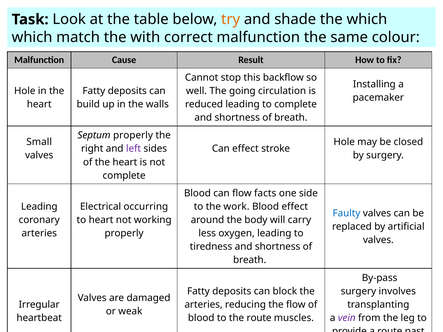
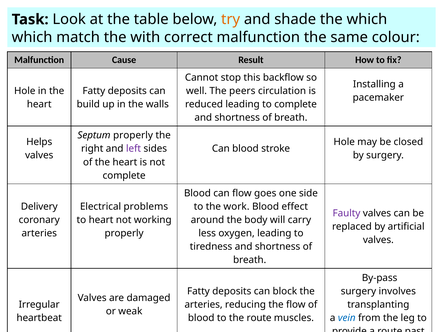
going: going -> peers
Small: Small -> Helps
Can effect: effect -> blood
facts: facts -> goes
Leading at (39, 207): Leading -> Delivery
occurring: occurring -> problems
Faulty colour: blue -> purple
vein colour: purple -> blue
